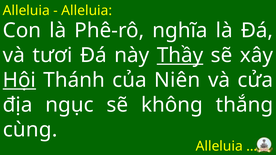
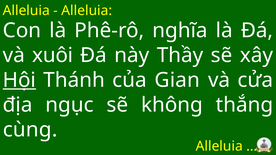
tươi: tươi -> xuôi
Thầy underline: present -> none
Niên: Niên -> Gian
